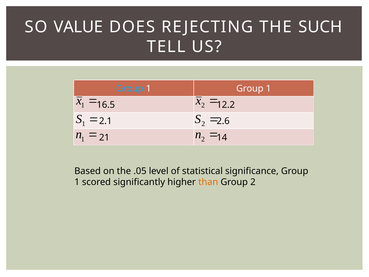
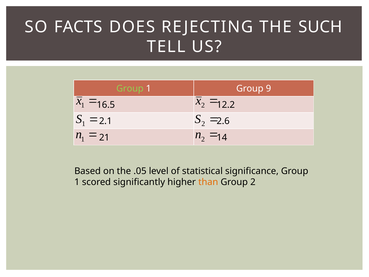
VALUE: VALUE -> FACTS
Group at (130, 89) colour: light blue -> light green
1 Group 1: 1 -> 9
